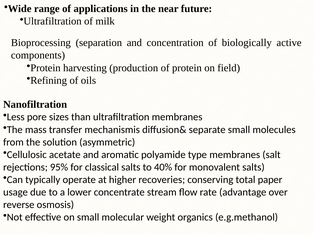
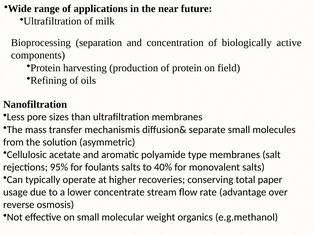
classical: classical -> foulants
